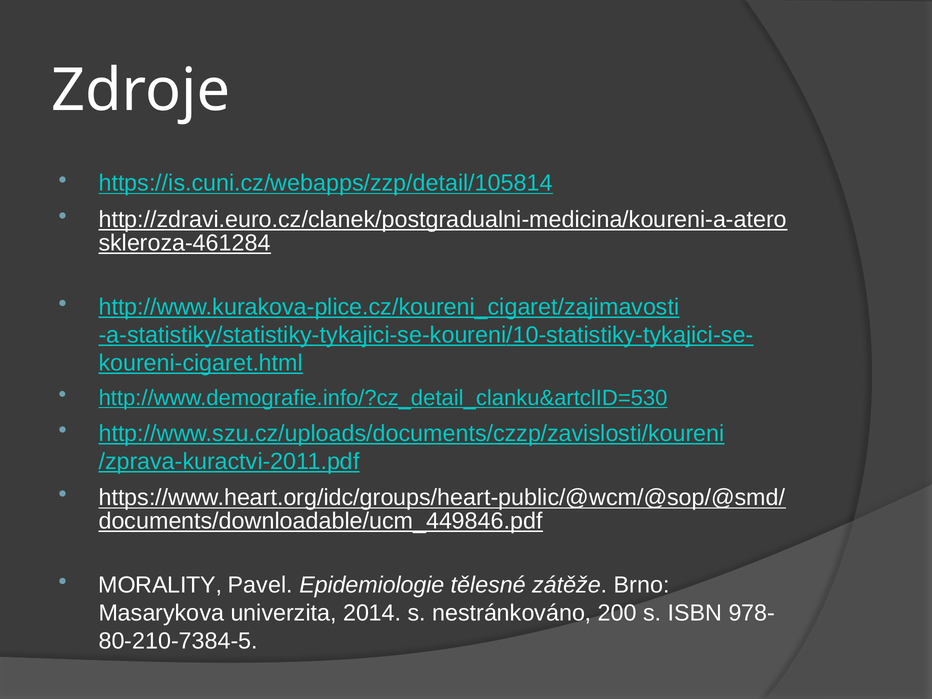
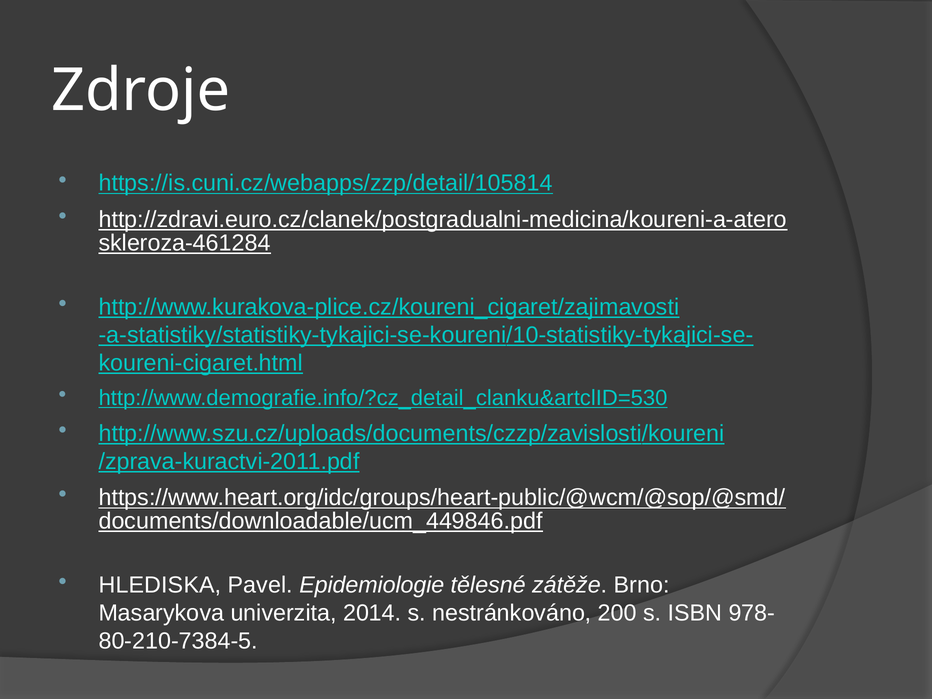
MORALITY: MORALITY -> HLEDISKA
